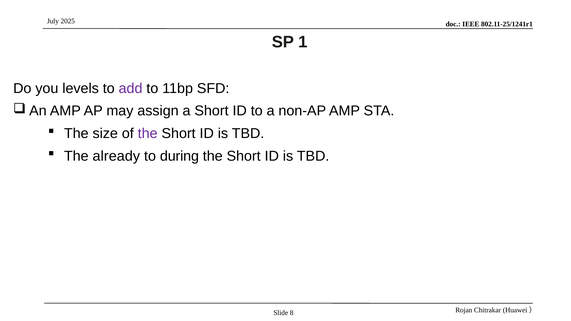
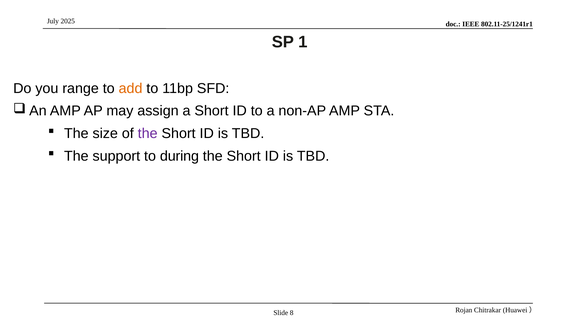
levels: levels -> range
add colour: purple -> orange
already: already -> support
